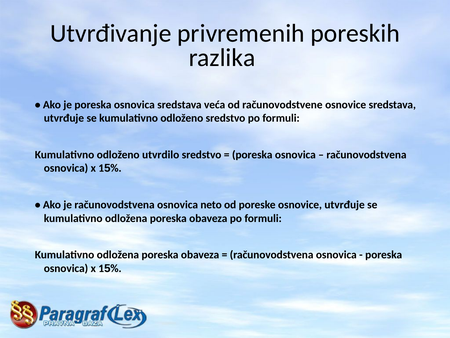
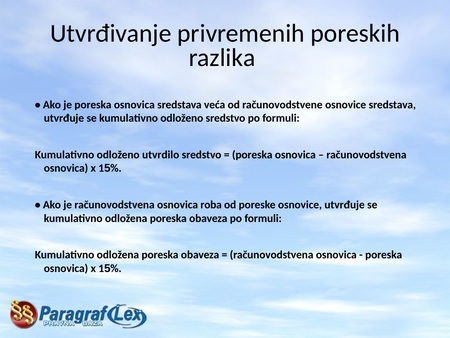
neto: neto -> roba
